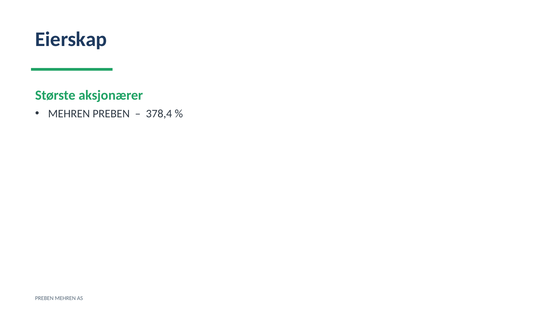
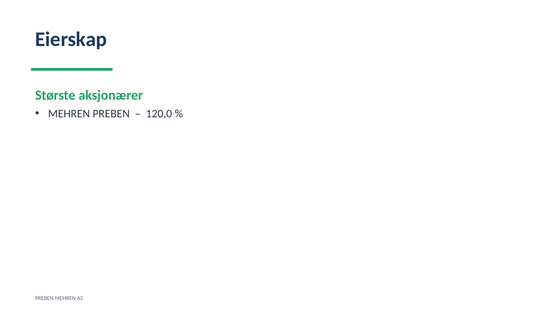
378,4: 378,4 -> 120,0
